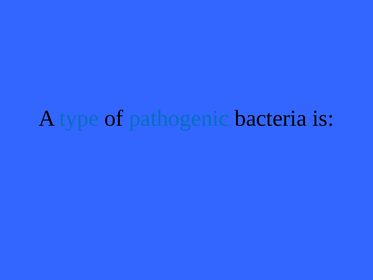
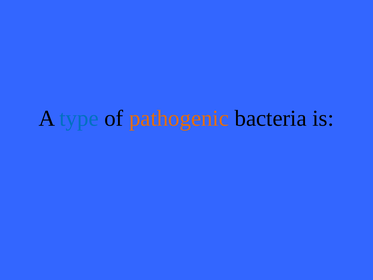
pathogenic colour: blue -> orange
